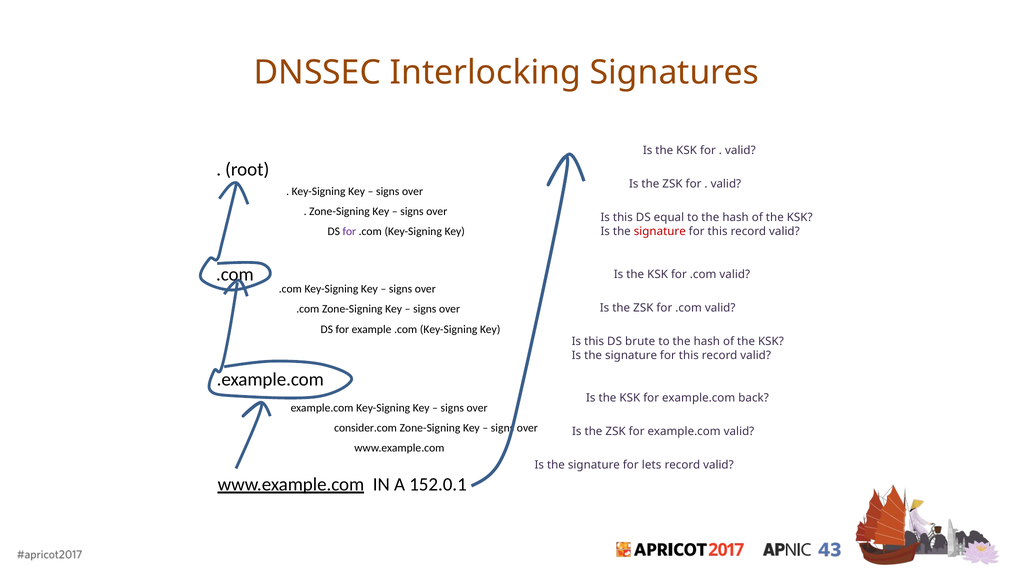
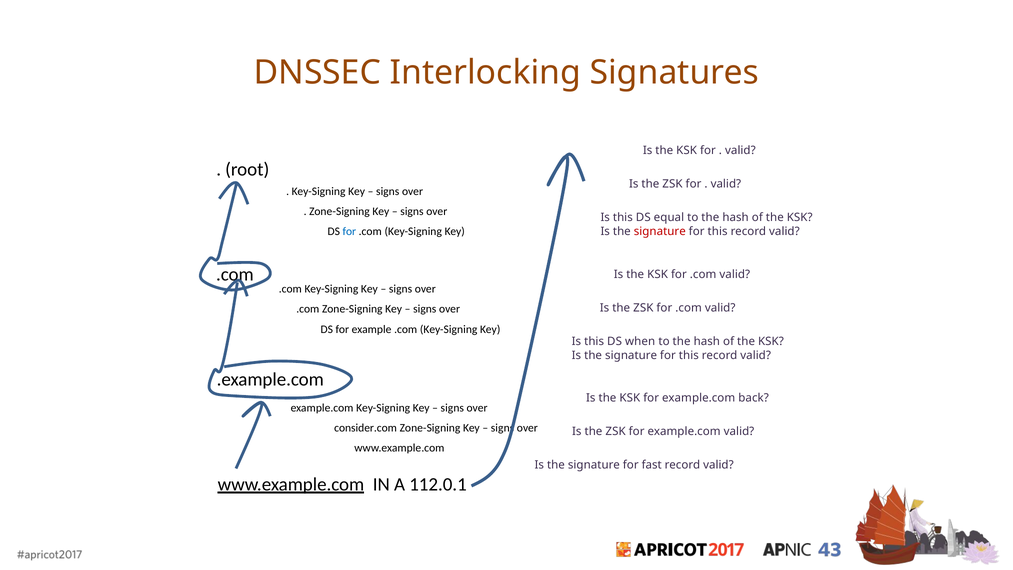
for at (349, 231) colour: purple -> blue
brute: brute -> when
lets: lets -> fast
152.0.1: 152.0.1 -> 112.0.1
